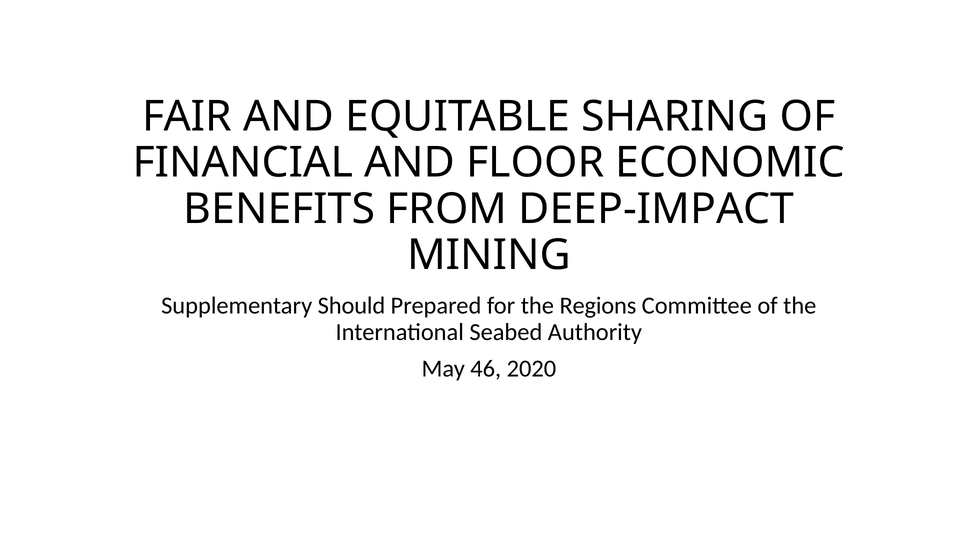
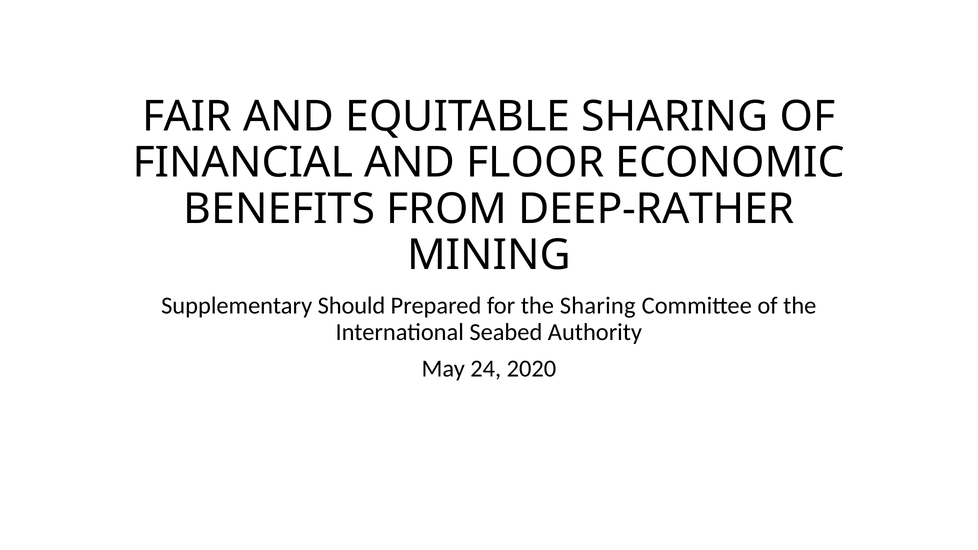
DEEP-IMPACT: DEEP-IMPACT -> DEEP-RATHER
the Regions: Regions -> Sharing
46: 46 -> 24
